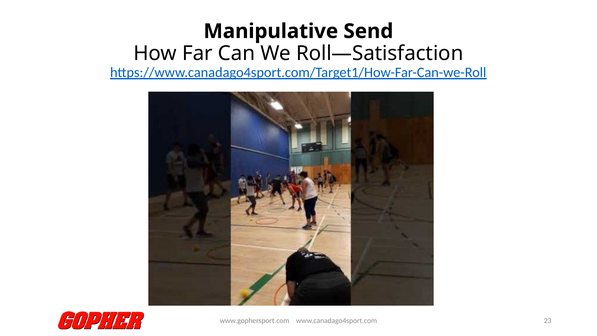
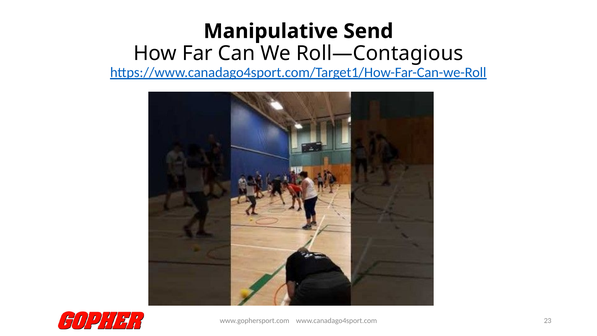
Roll—Satisfaction: Roll—Satisfaction -> Roll—Contagious
